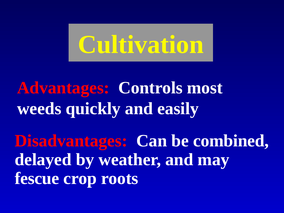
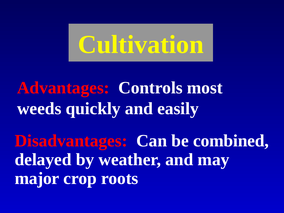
fescue: fescue -> major
